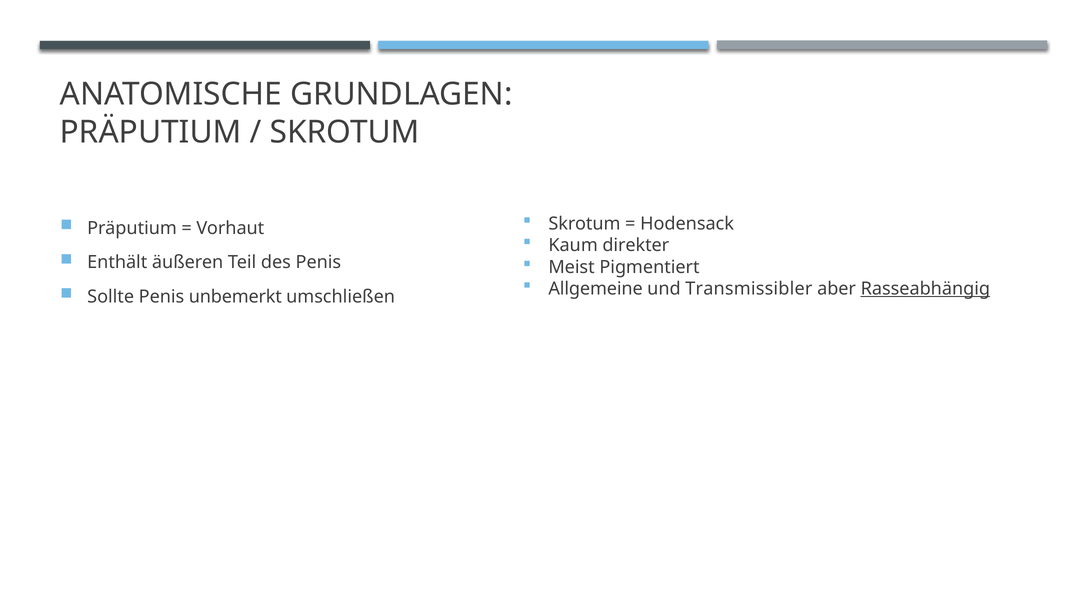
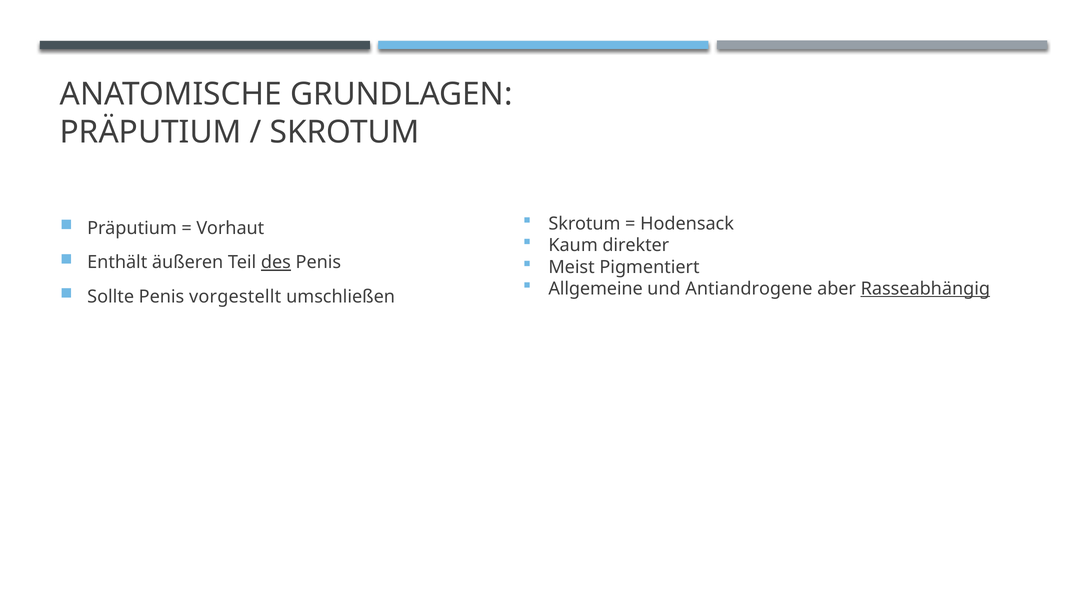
des underline: none -> present
Transmissibler: Transmissibler -> Antiandrogene
unbemerkt: unbemerkt -> vorgestellt
